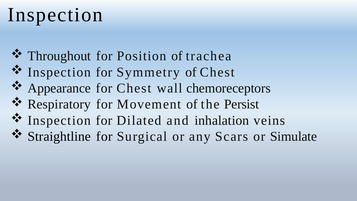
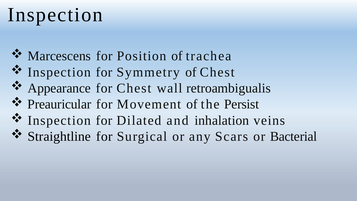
Throughout: Throughout -> Marcescens
chemoreceptors: chemoreceptors -> retroambigualis
Respiratory: Respiratory -> Preauricular
Simulate: Simulate -> Bacterial
